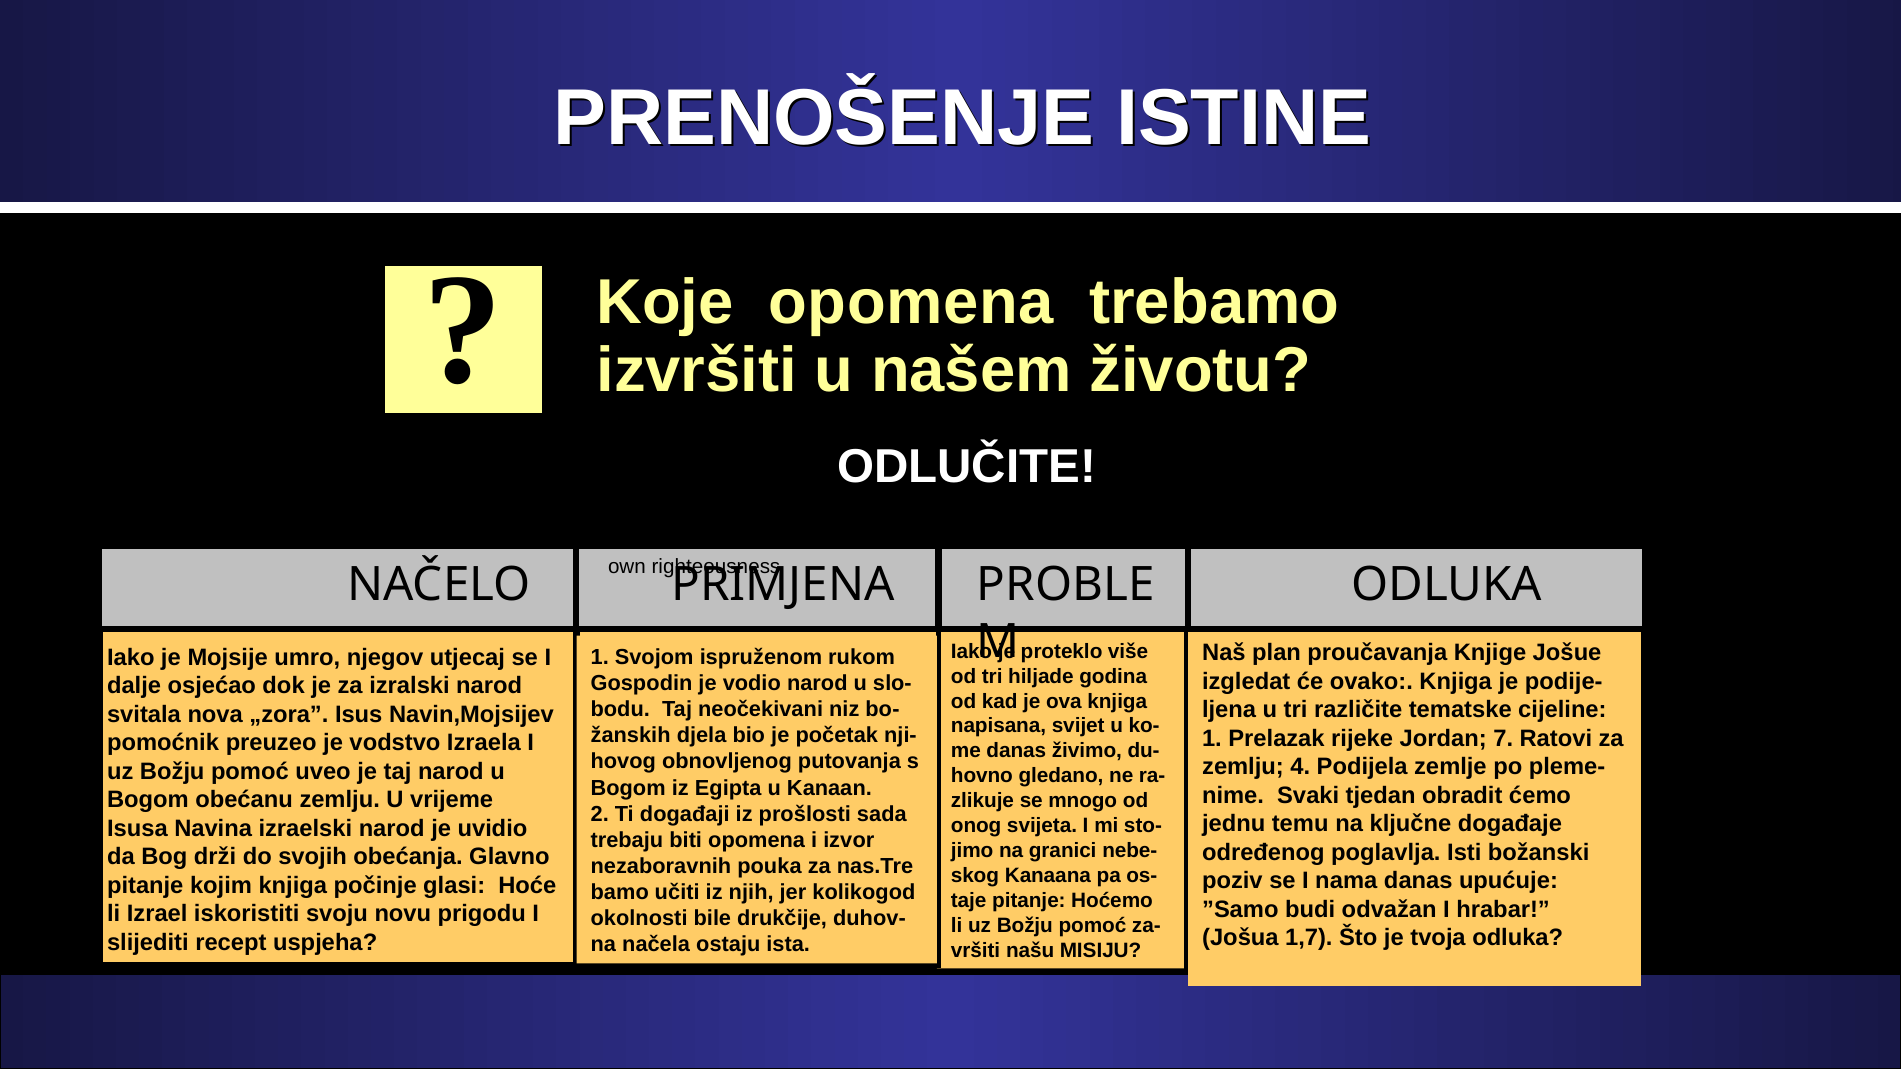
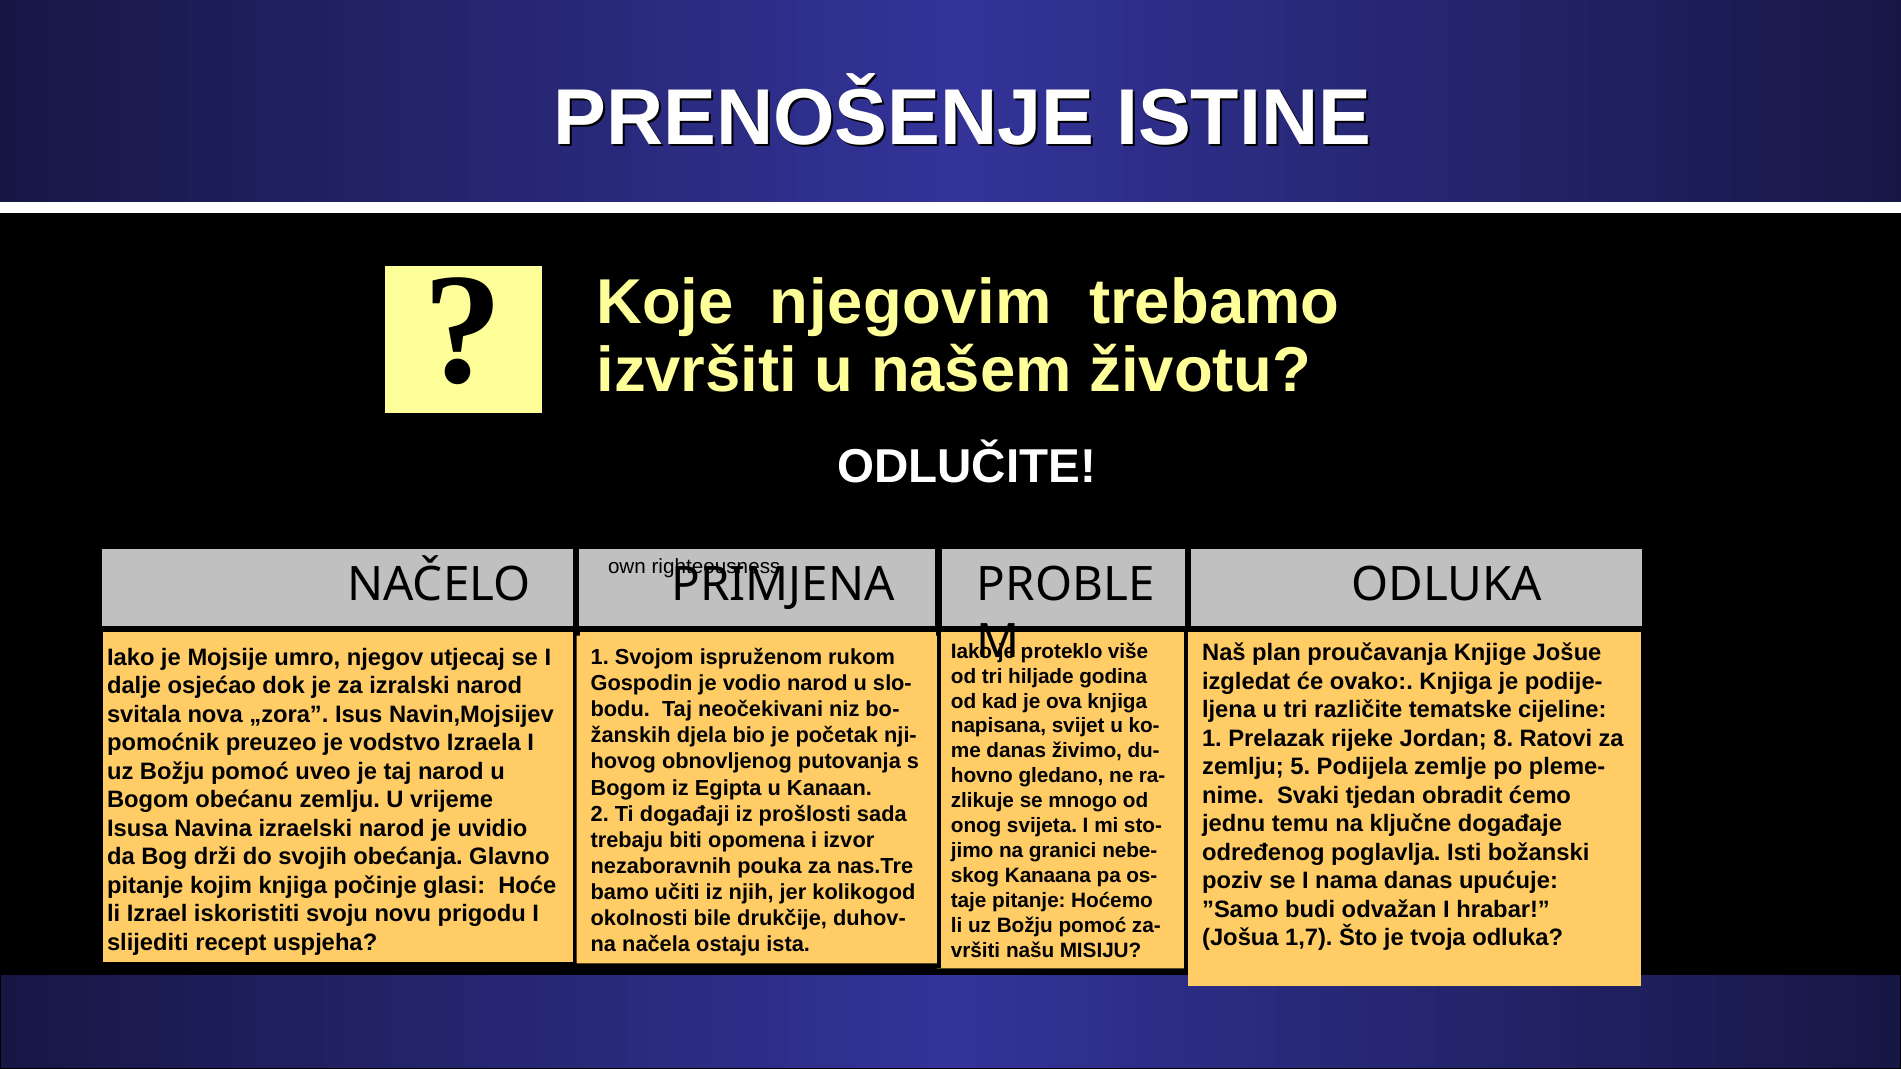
Koje opomena: opomena -> njegovim
7: 7 -> 8
4: 4 -> 5
